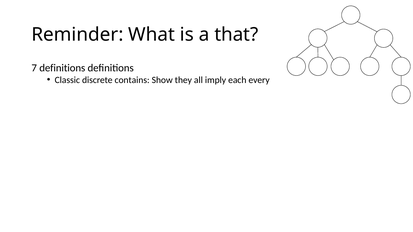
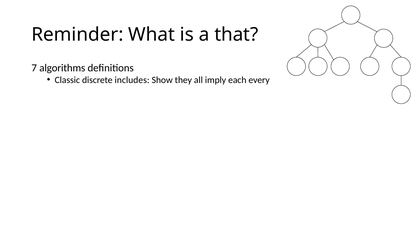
7 definitions: definitions -> algorithms
discrete contains: contains -> includes
